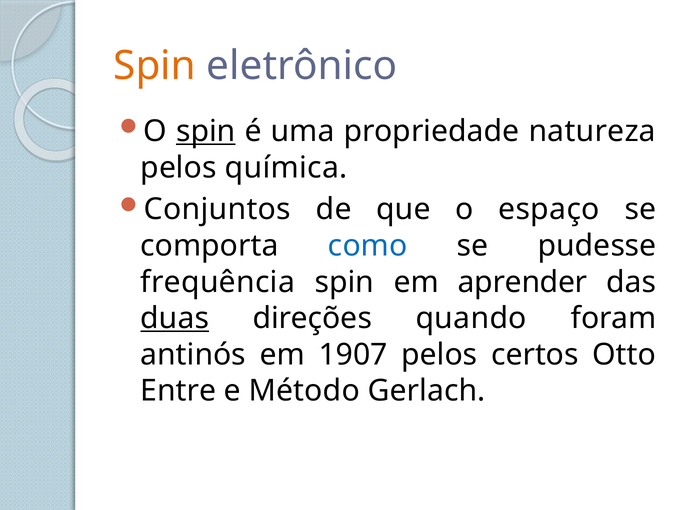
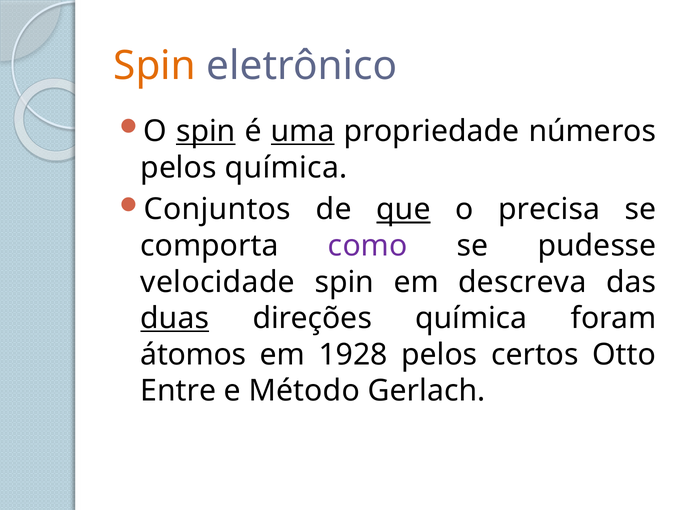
uma underline: none -> present
natureza: natureza -> números
que underline: none -> present
espaço: espaço -> precisa
como colour: blue -> purple
frequência: frequência -> velocidade
aprender: aprender -> descreva
direções quando: quando -> química
antinós: antinós -> átomos
1907: 1907 -> 1928
